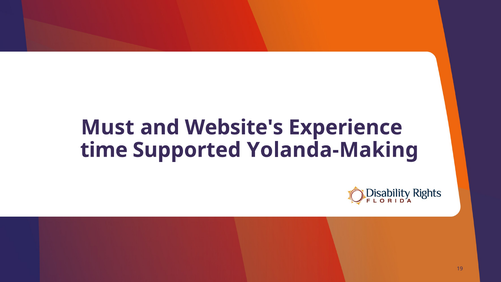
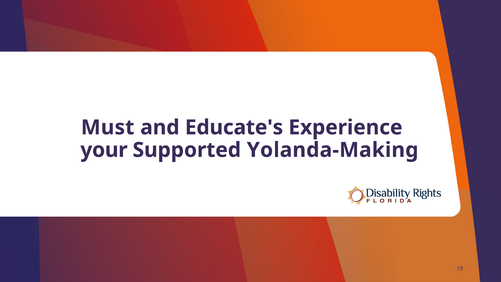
Website's: Website's -> Educate's
time: time -> your
